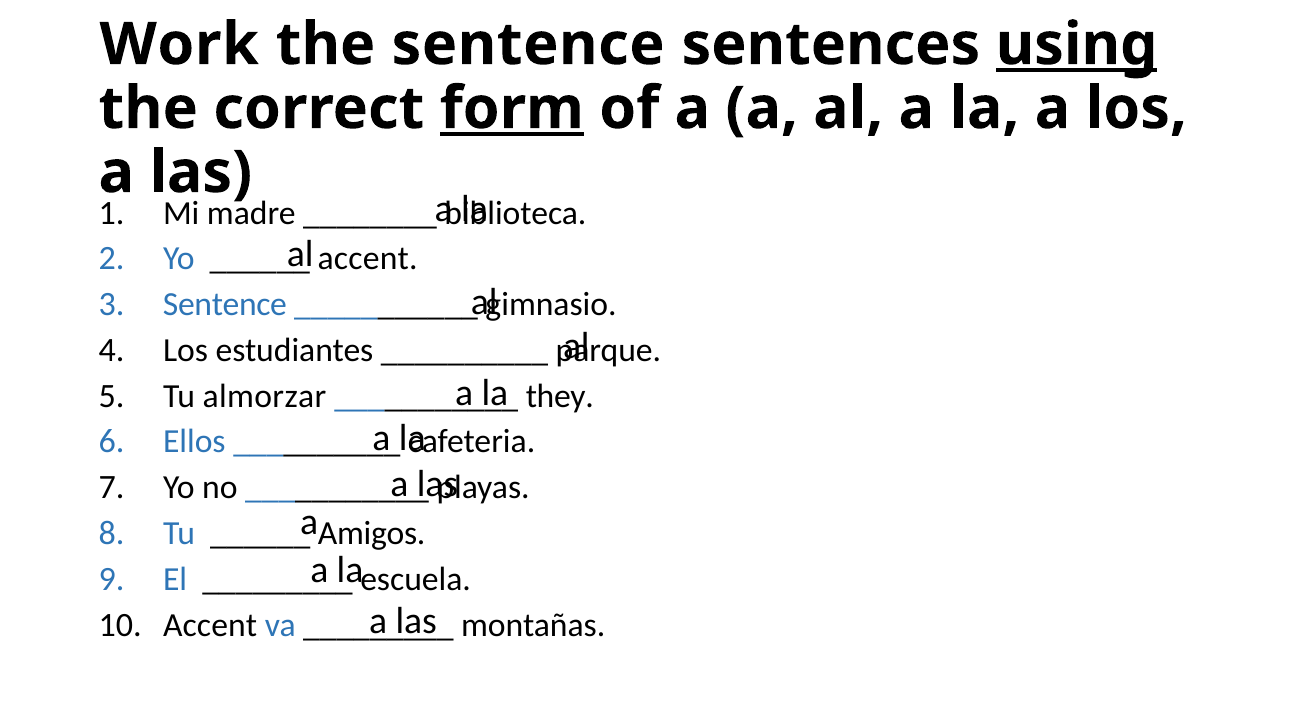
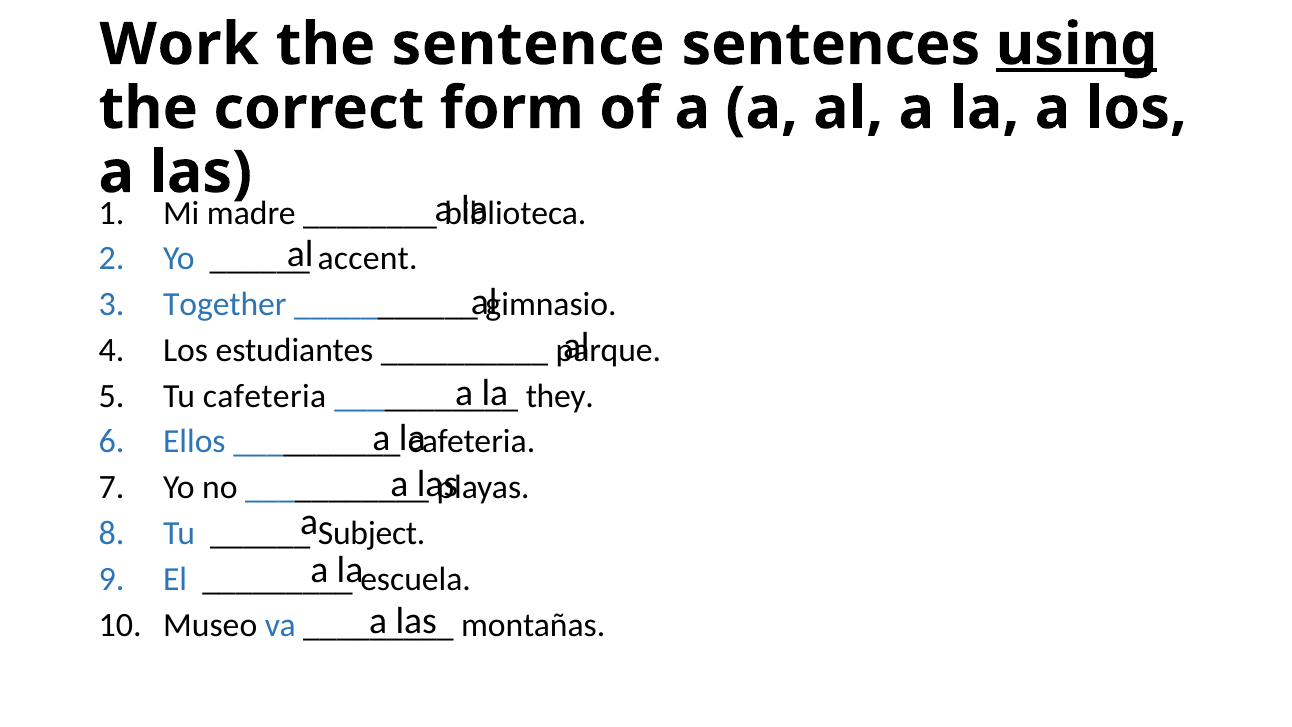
form underline: present -> none
Sentence at (225, 305): Sentence -> Together
Tu almorzar: almorzar -> cafeteria
Amigos: Amigos -> Subject
Accent at (210, 625): Accent -> Museo
